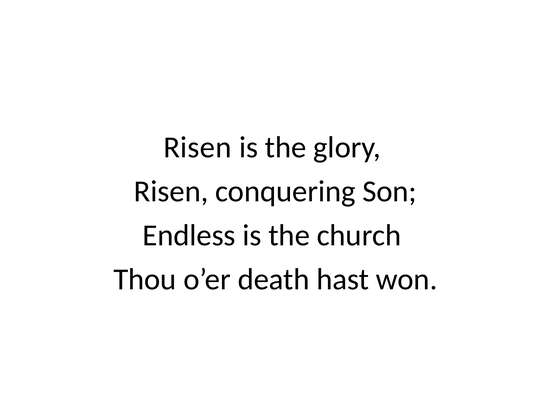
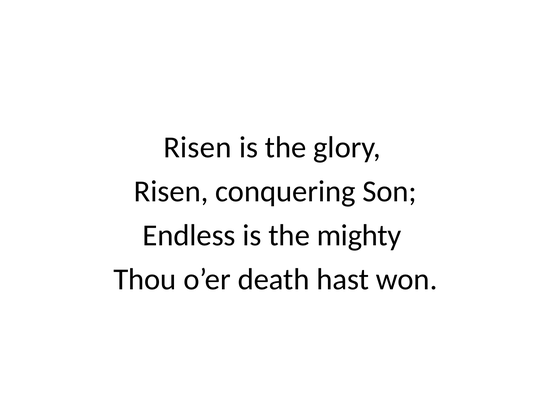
church: church -> mighty
